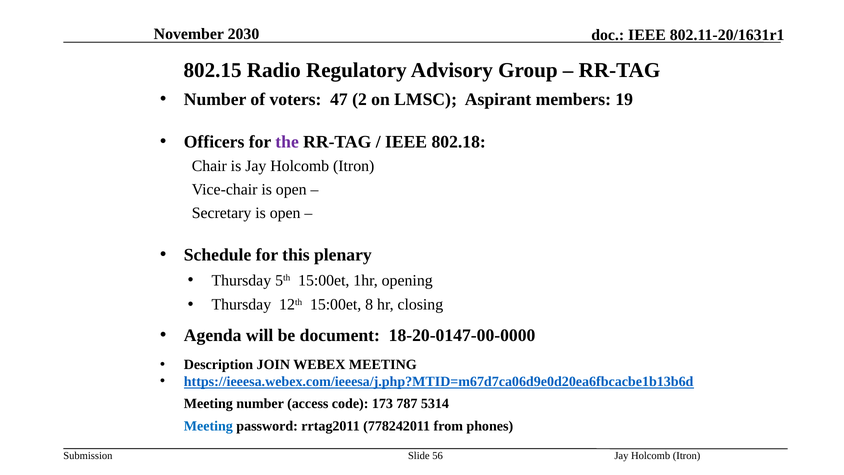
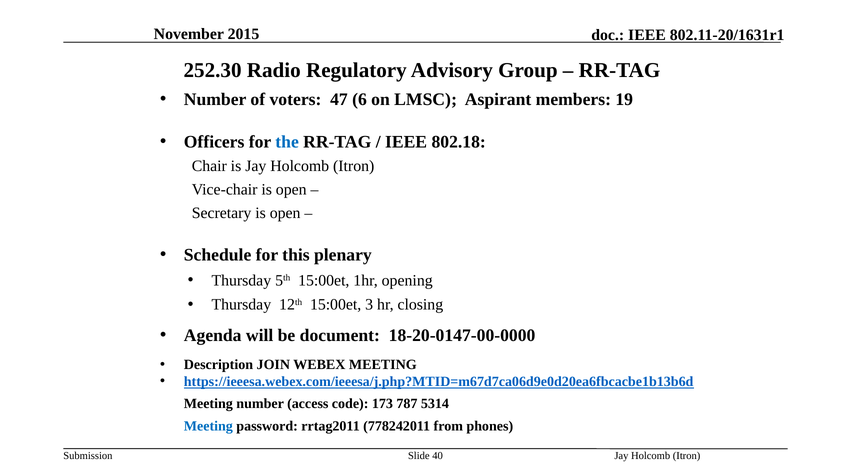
2030: 2030 -> 2015
802.15: 802.15 -> 252.30
2: 2 -> 6
the colour: purple -> blue
8: 8 -> 3
56: 56 -> 40
